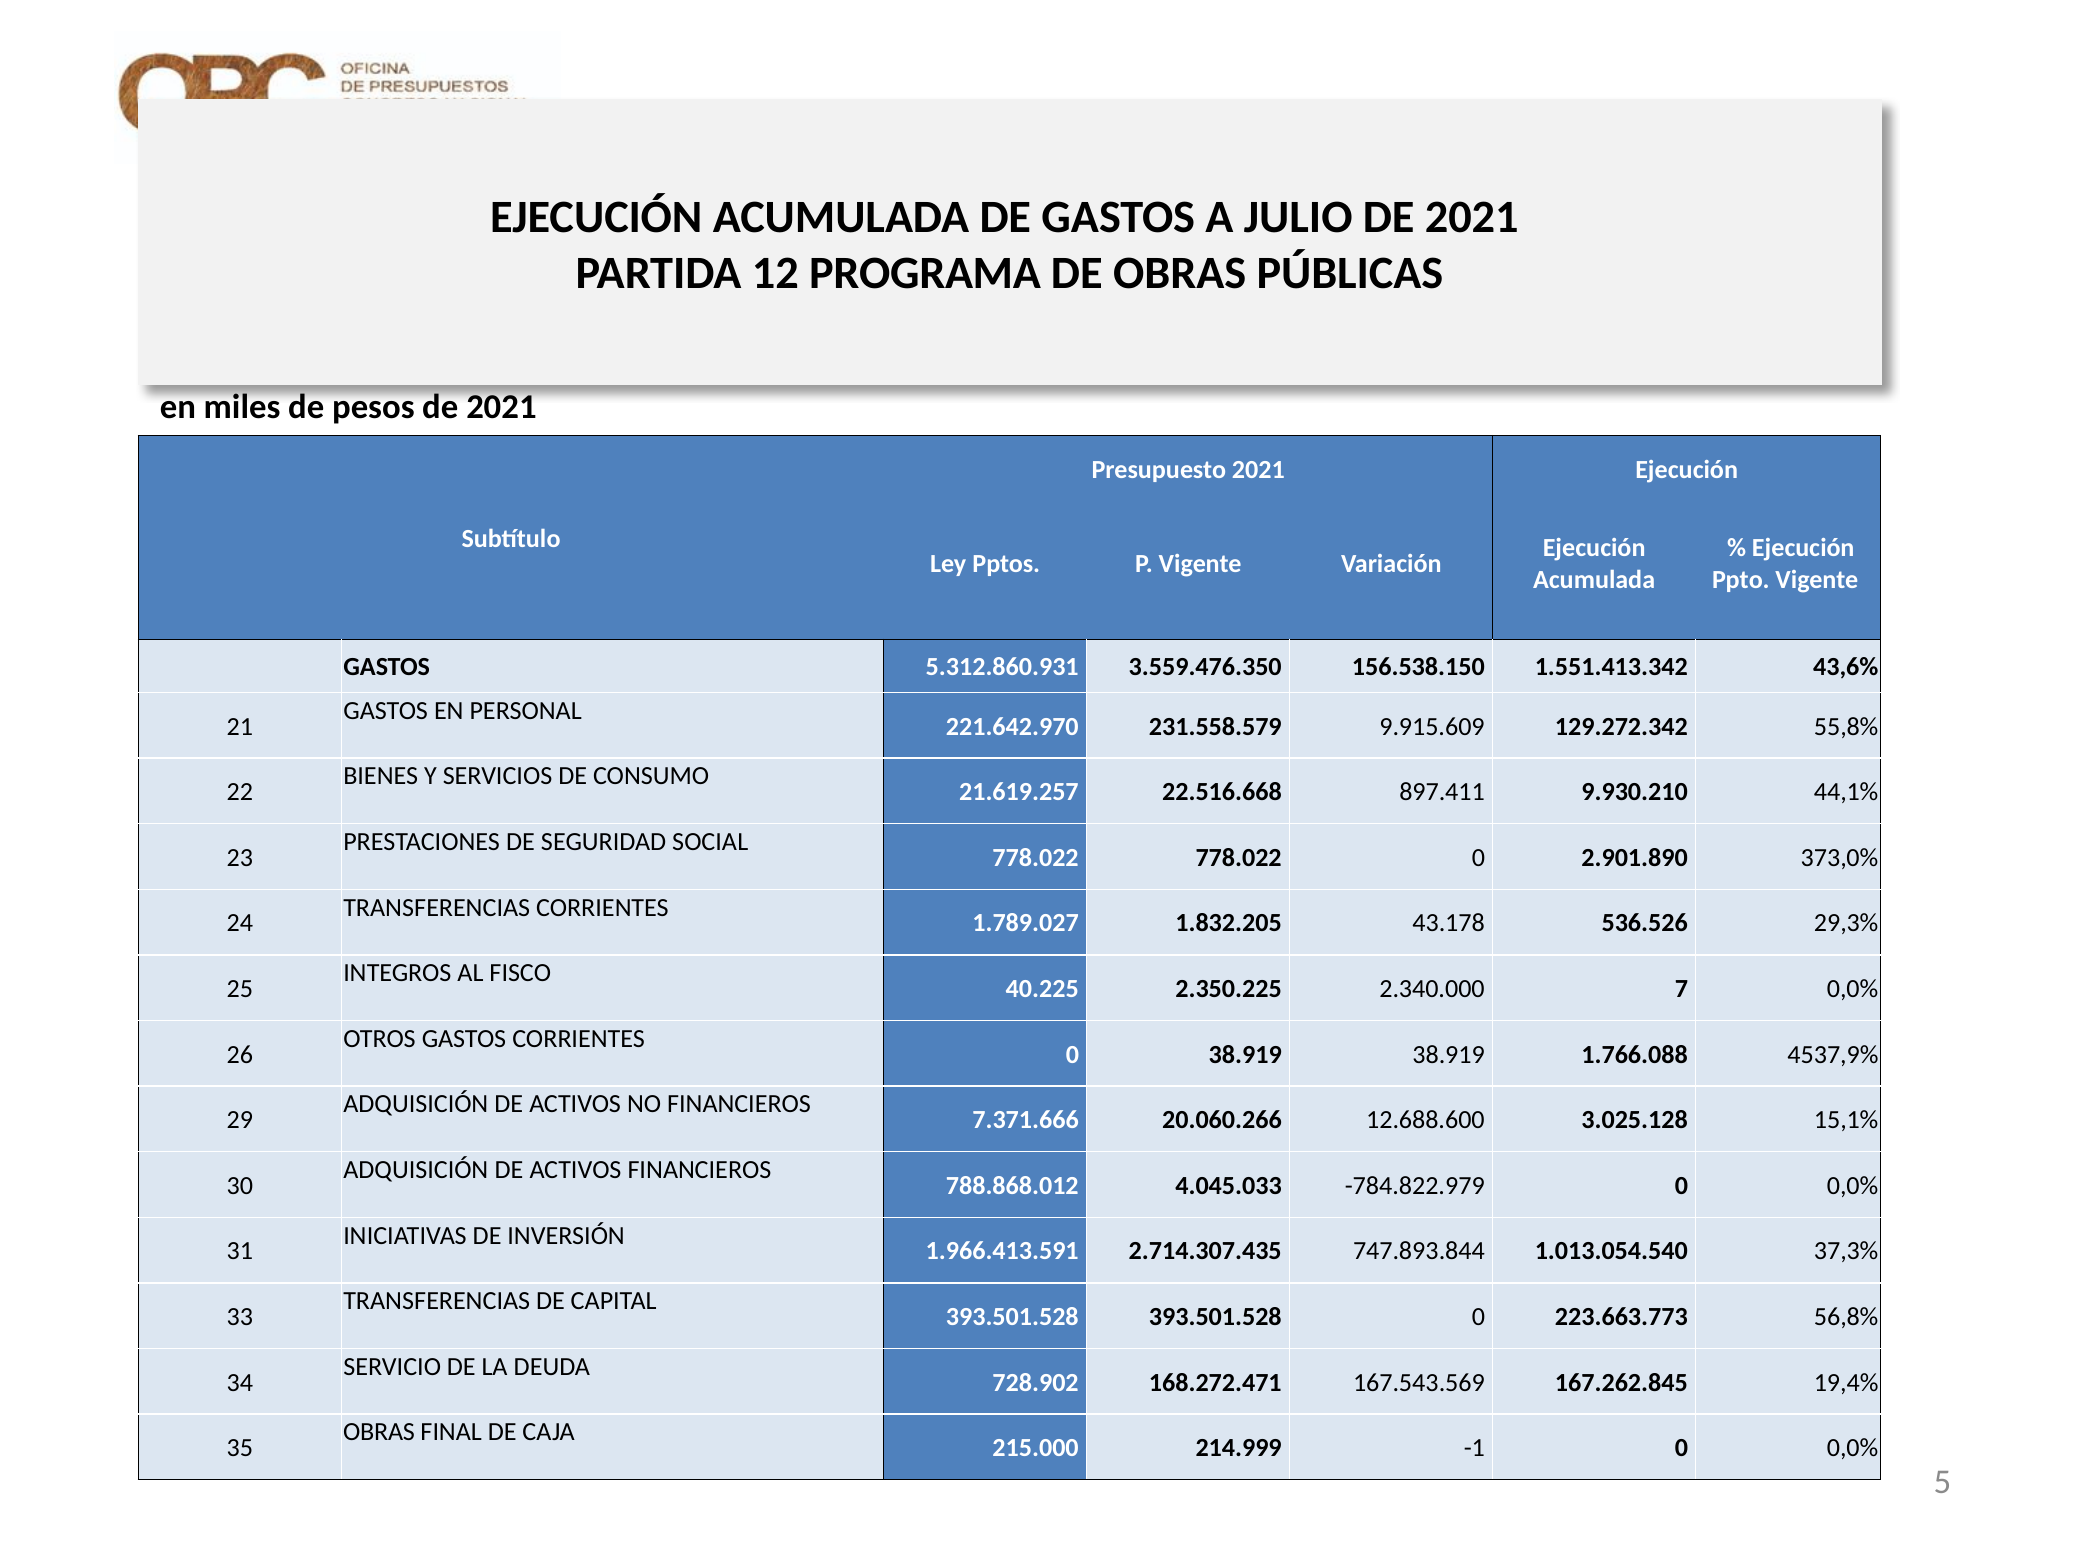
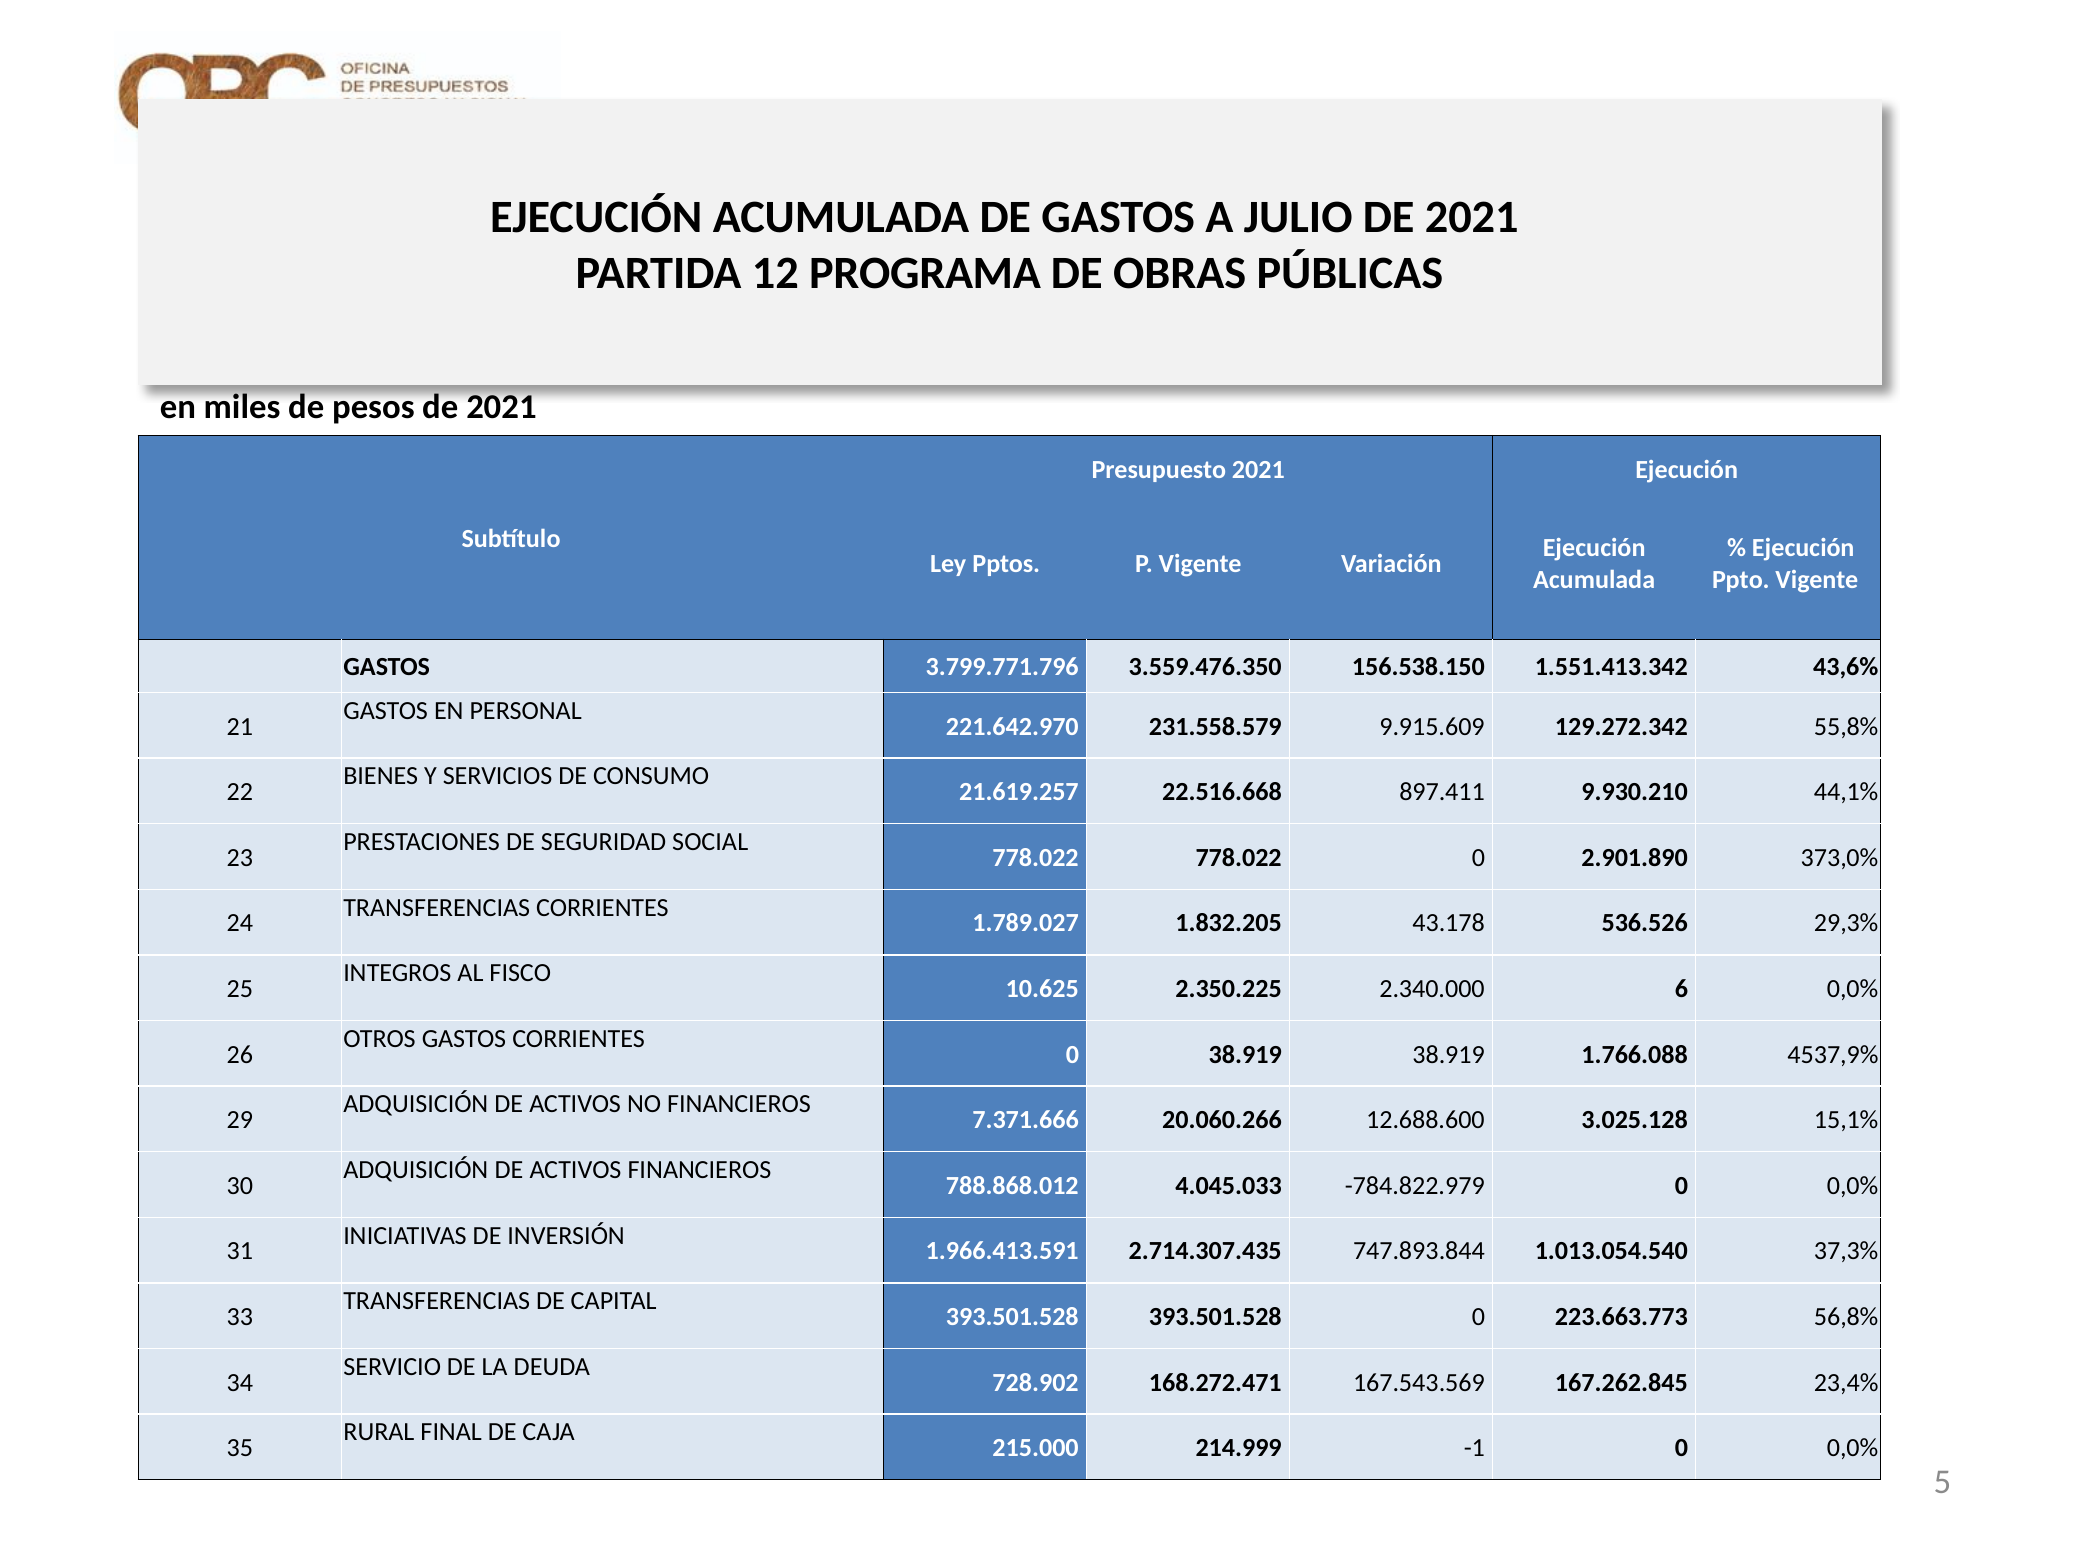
5.312.860.931: 5.312.860.931 -> 3.799.771.796
40.225: 40.225 -> 10.625
7: 7 -> 6
19,4%: 19,4% -> 23,4%
OBRAS at (379, 1433): OBRAS -> RURAL
